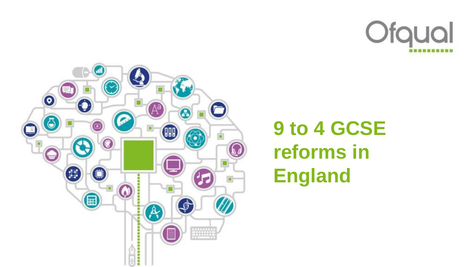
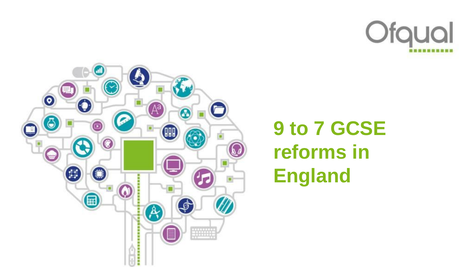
4: 4 -> 7
